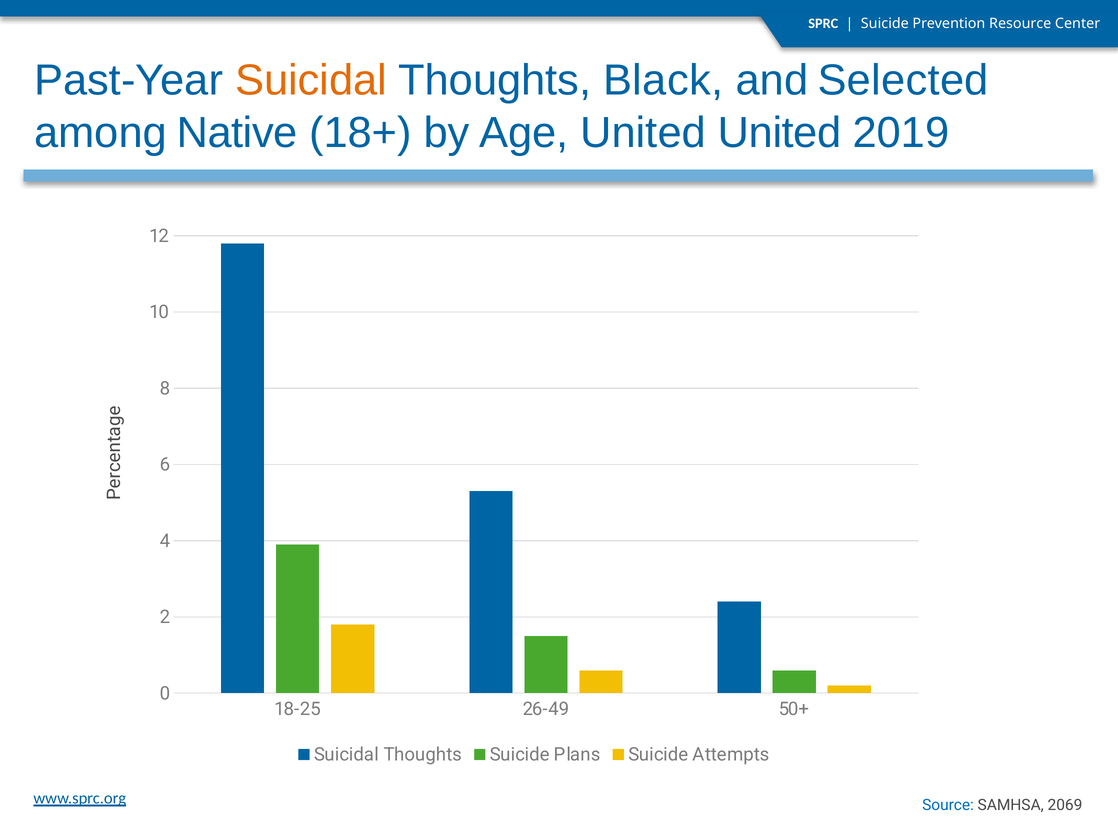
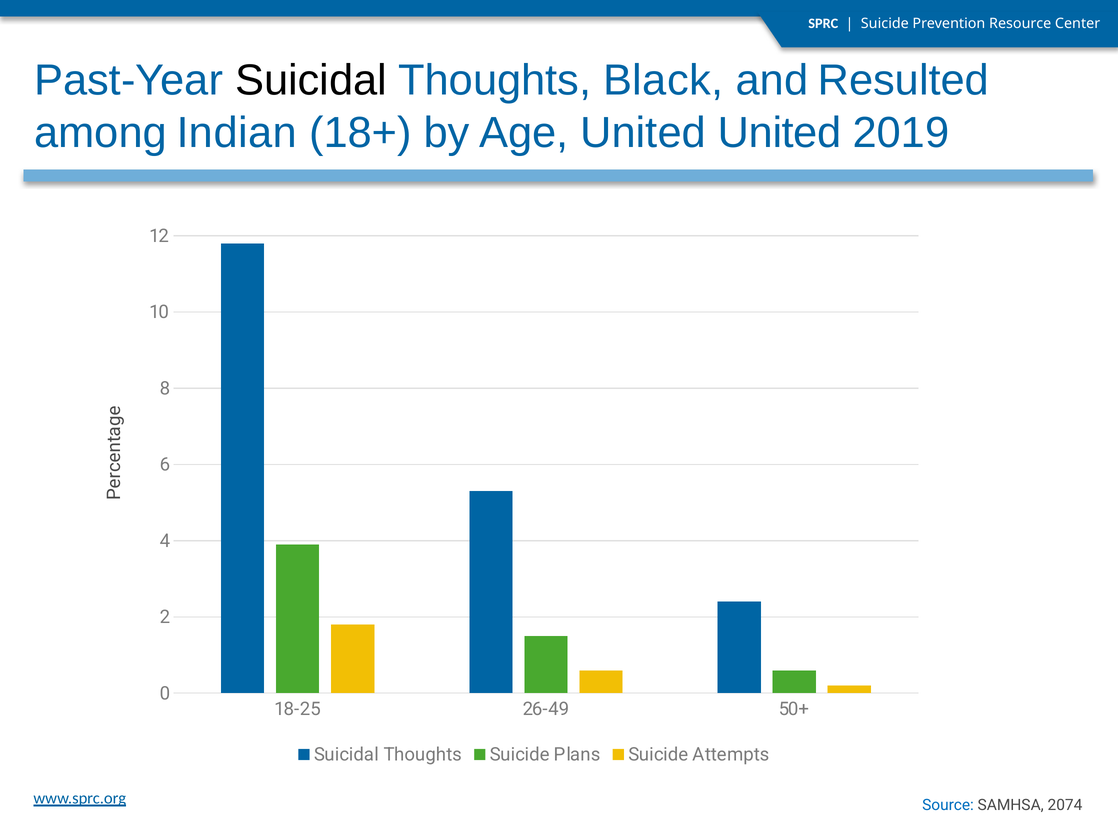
Suicidal at (311, 81) colour: orange -> black
Selected: Selected -> Resulted
Native: Native -> Indian
2069: 2069 -> 2074
